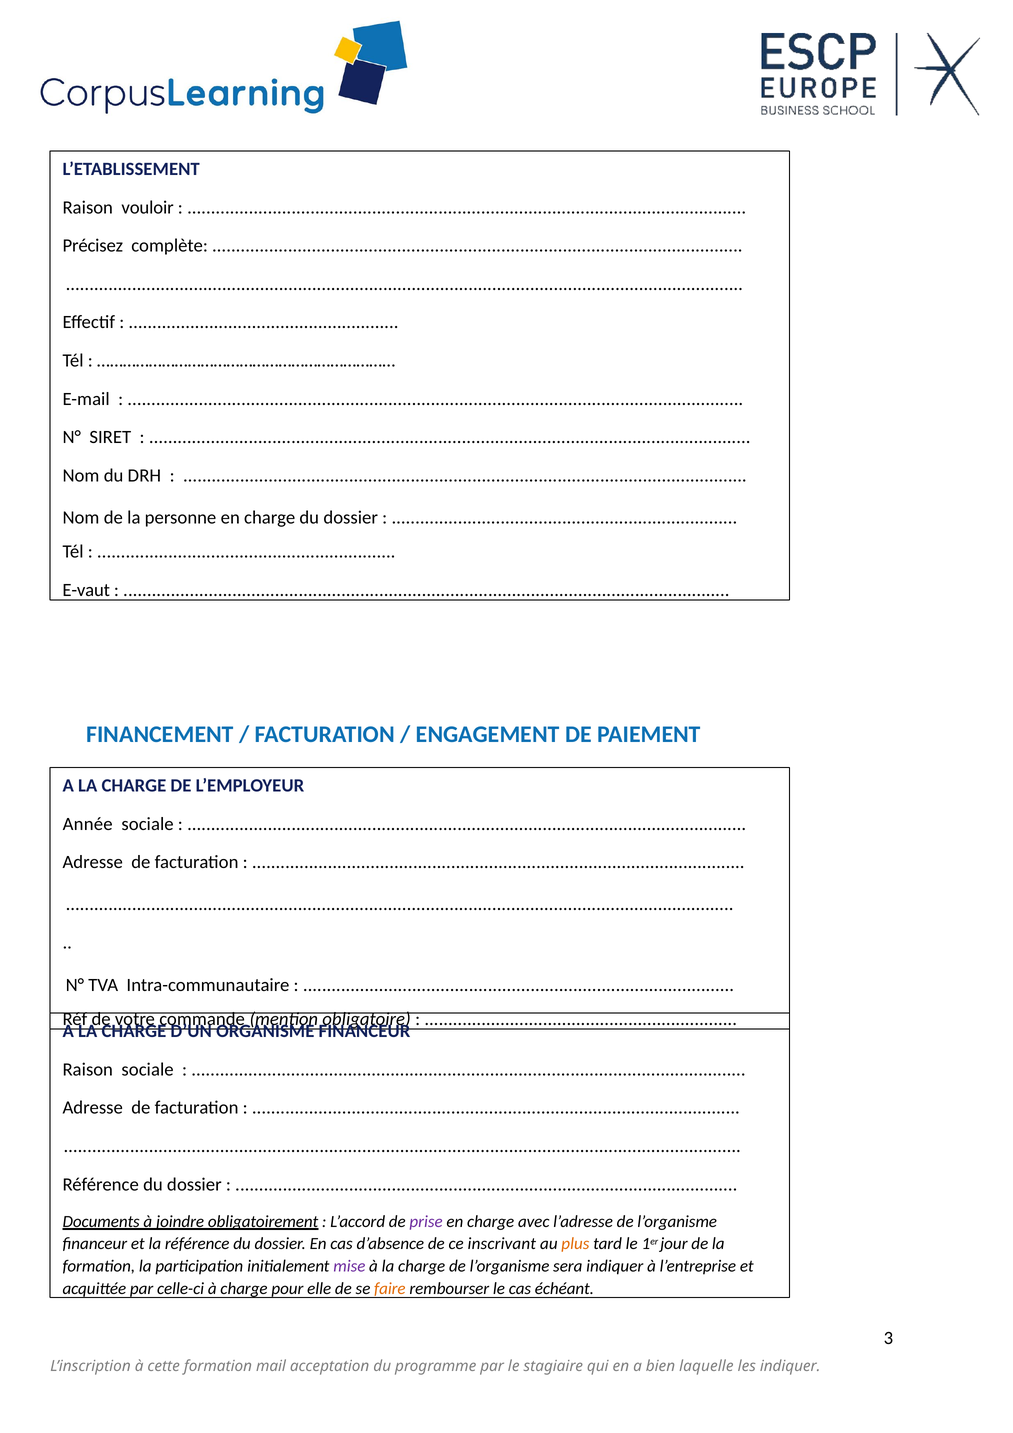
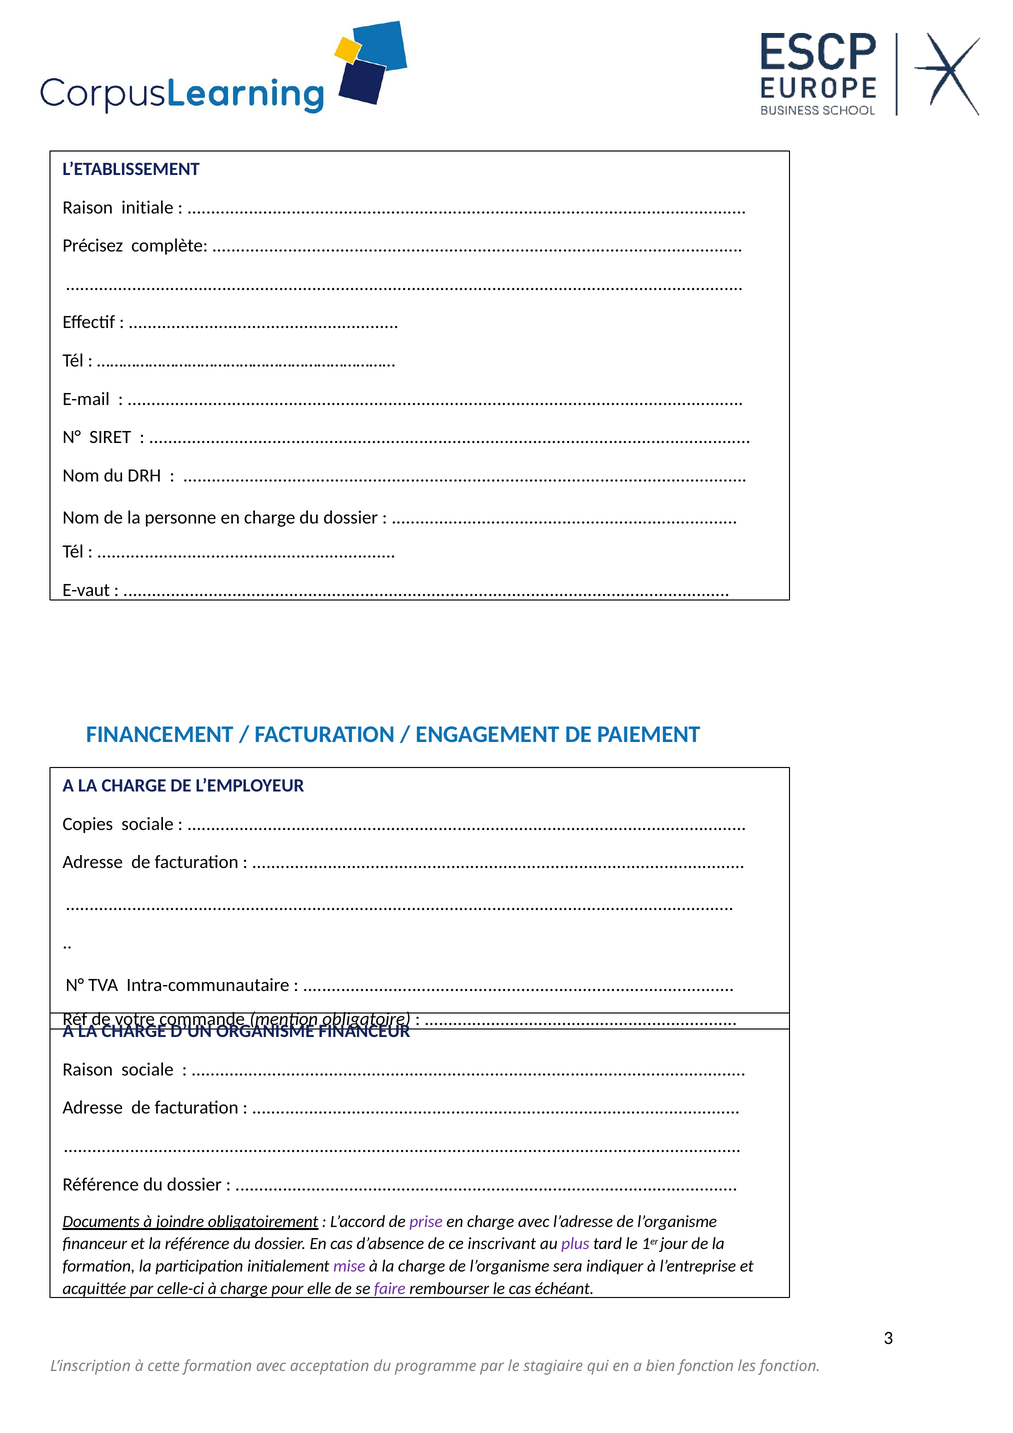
vouloir: vouloir -> initiale
Année: Année -> Copies
plus colour: orange -> purple
faire colour: orange -> purple
formation mail: mail -> avec
bien laquelle: laquelle -> fonction
les indiquer: indiquer -> fonction
